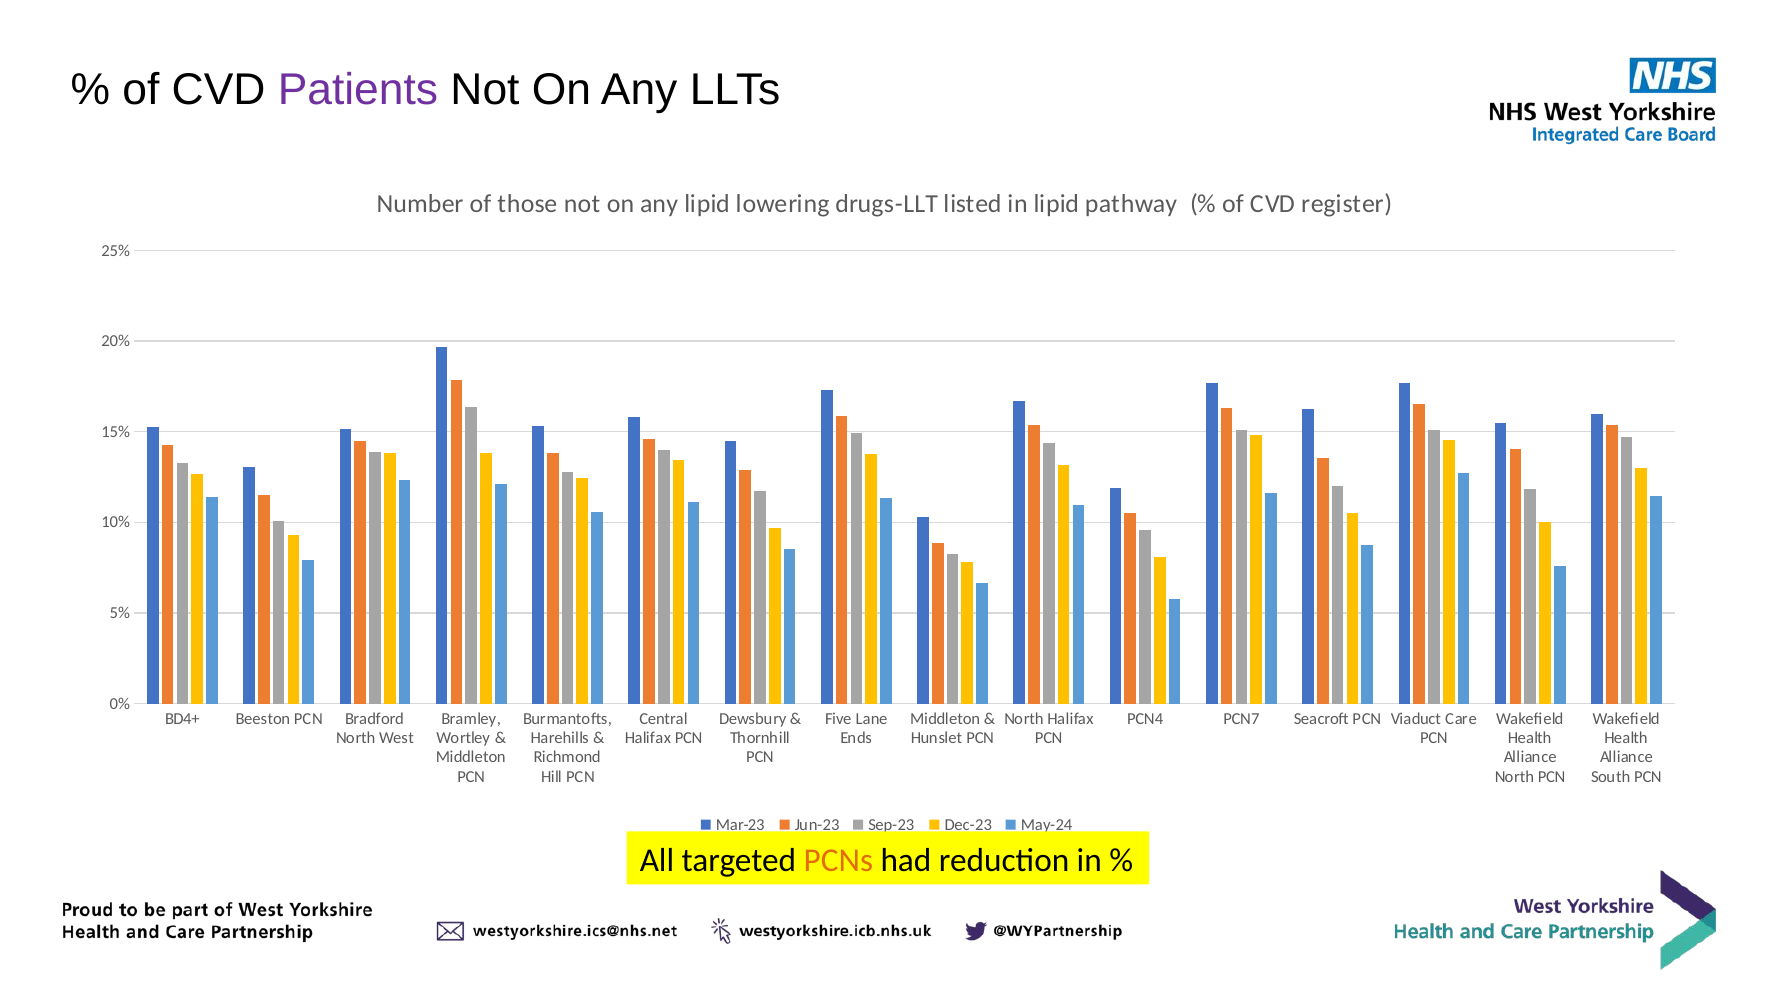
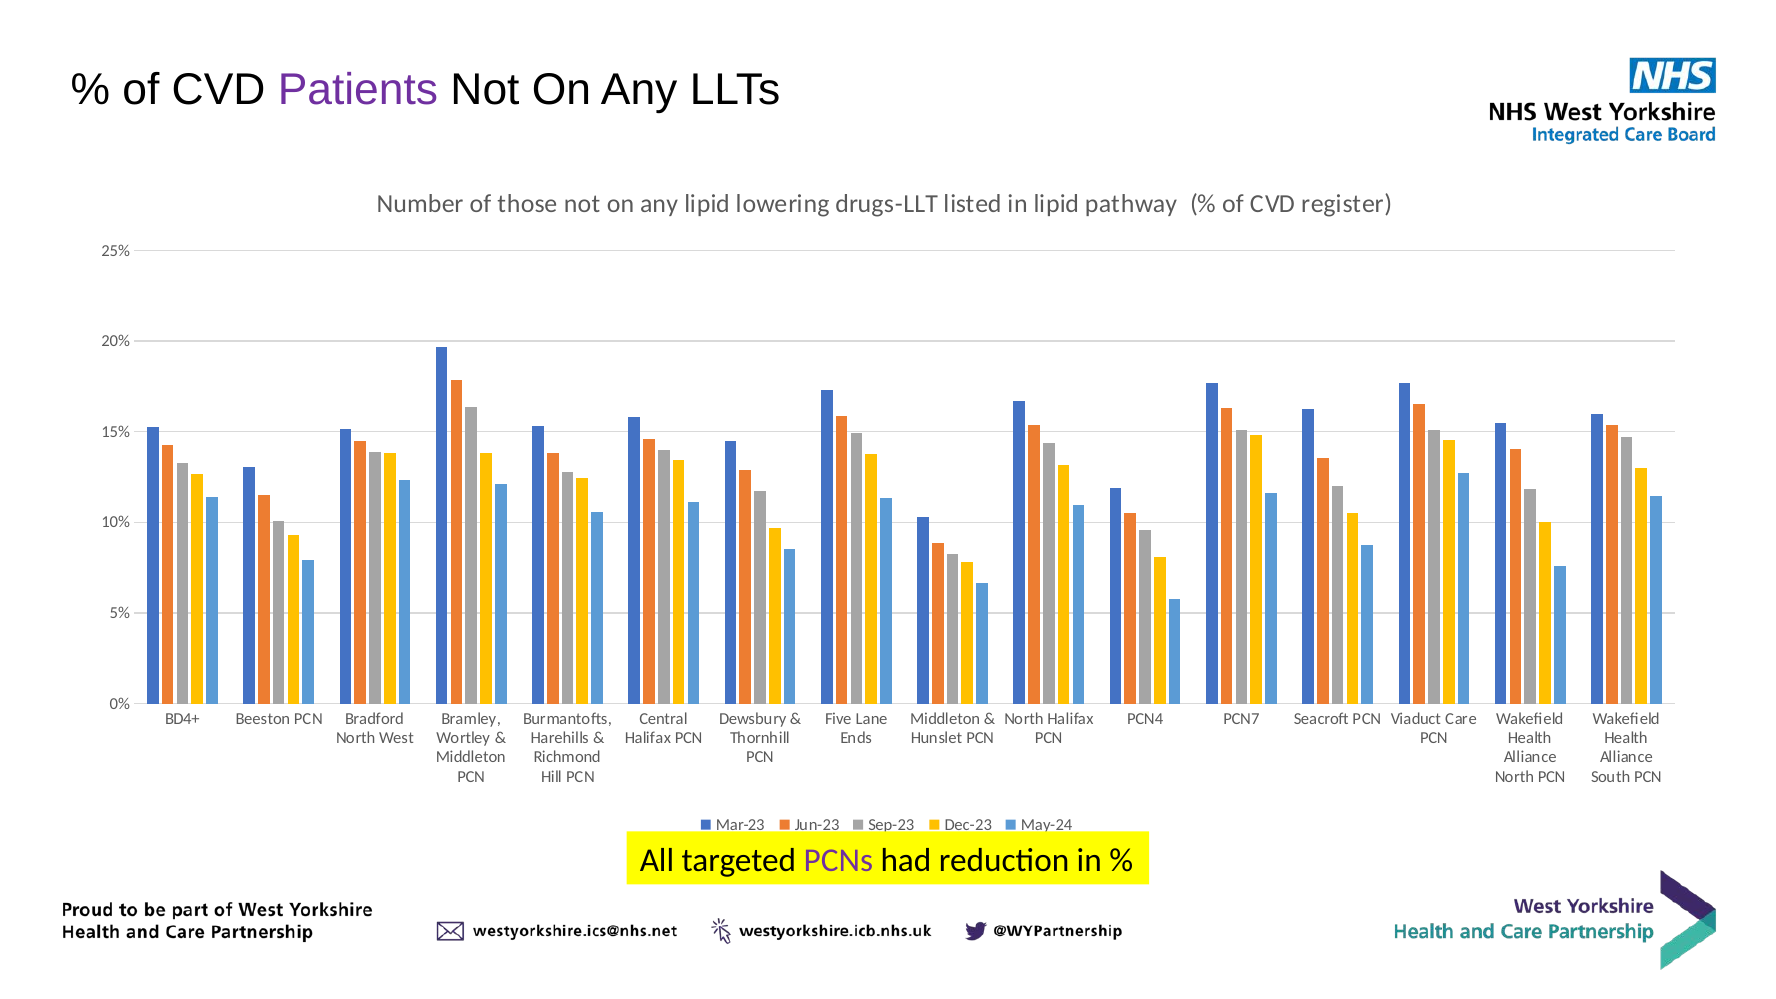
PCNs colour: orange -> purple
